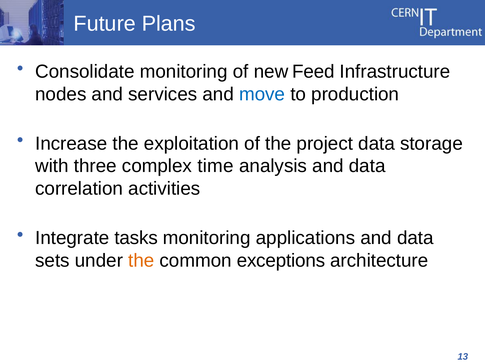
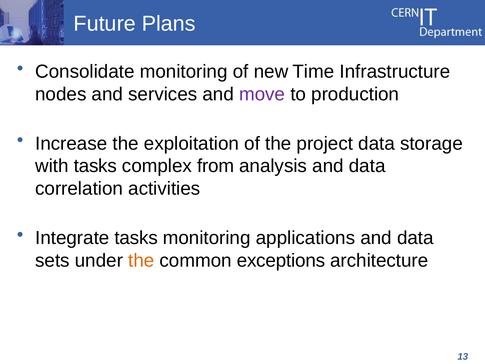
Feed: Feed -> Time
move colour: blue -> purple
with three: three -> tasks
time: time -> from
